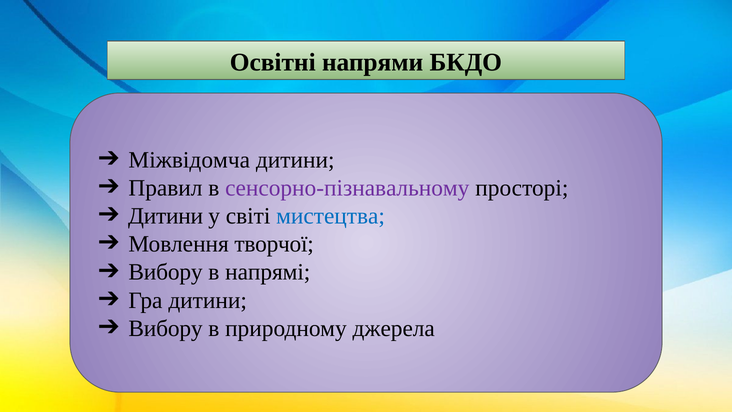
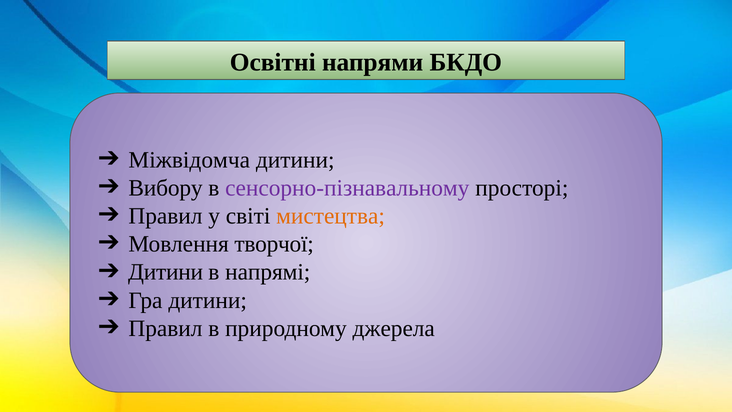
Правил: Правил -> Вибору
Дитини at (166, 216): Дитини -> Правил
мистецтва colour: blue -> orange
Вибору at (166, 272): Вибору -> Дитини
Вибору at (166, 328): Вибору -> Правил
